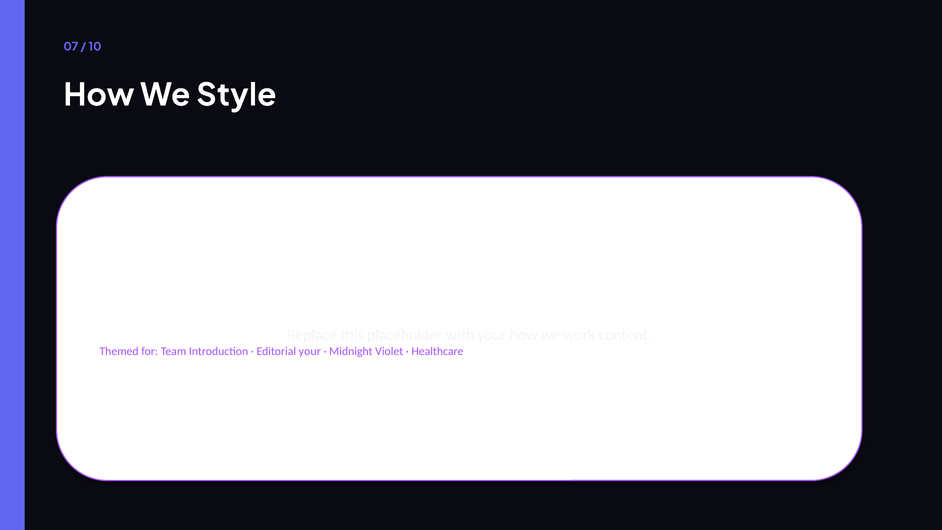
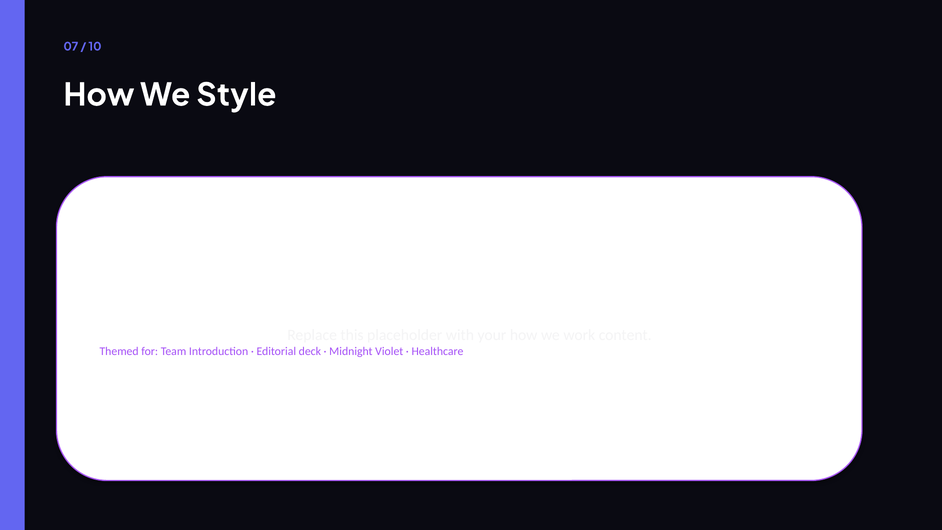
Editorial your: your -> deck
